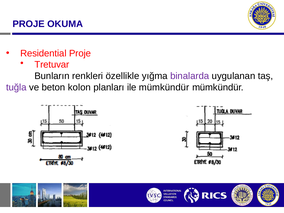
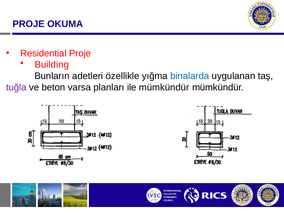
Tretuvar: Tretuvar -> Building
renkleri: renkleri -> adetleri
binalarda colour: purple -> blue
kolon: kolon -> varsa
